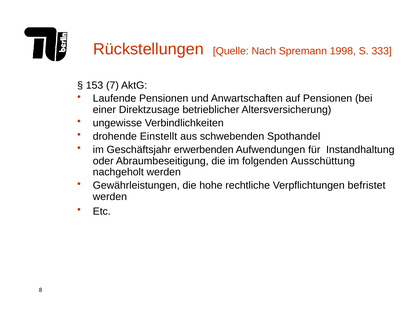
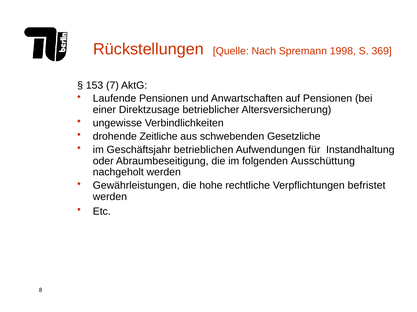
333: 333 -> 369
Einstellt: Einstellt -> Zeitliche
Spothandel: Spothandel -> Gesetzliche
erwerbenden: erwerbenden -> betrieblichen
